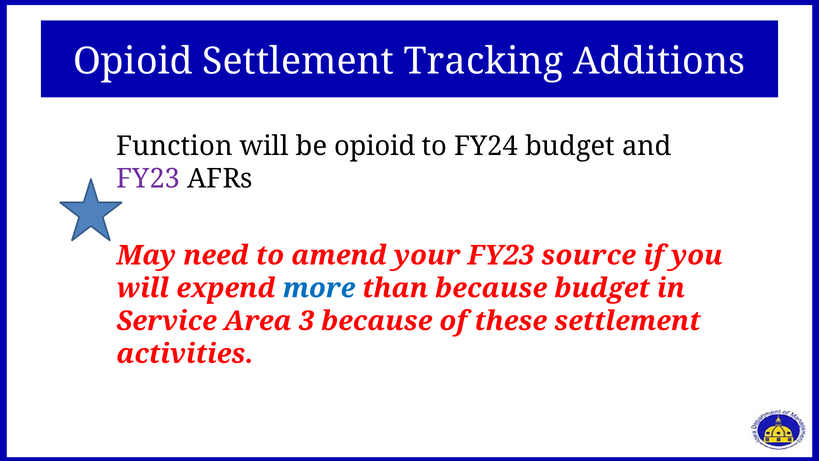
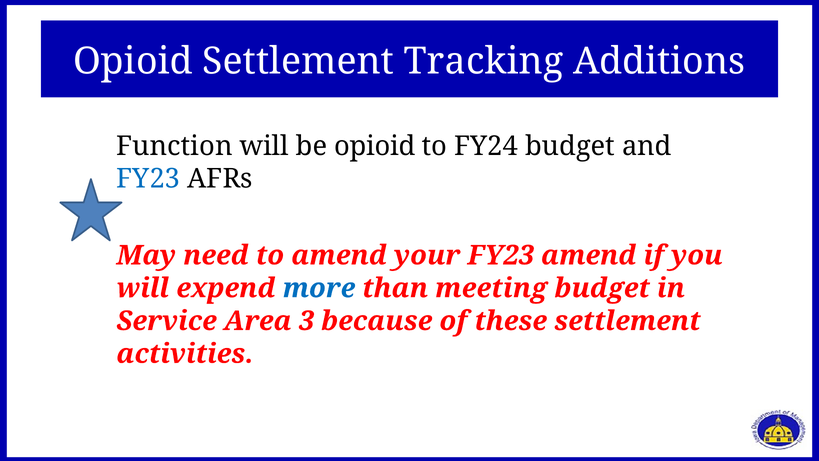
FY23 at (148, 179) colour: purple -> blue
FY23 source: source -> amend
than because: because -> meeting
